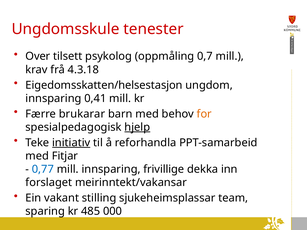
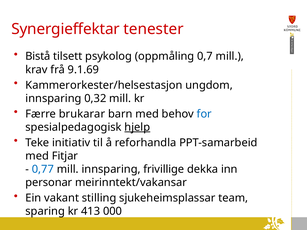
Ungdomsskule: Ungdomsskule -> Synergieffektar
Over: Over -> Bistå
4.3.18: 4.3.18 -> 9.1.69
Eigedomsskatten/helsestasjon: Eigedomsskatten/helsestasjon -> Kammerorkester/helsestasjon
0,41: 0,41 -> 0,32
for colour: orange -> blue
initiativ underline: present -> none
forslaget: forslaget -> personar
485: 485 -> 413
